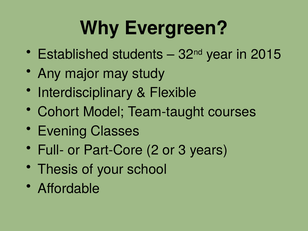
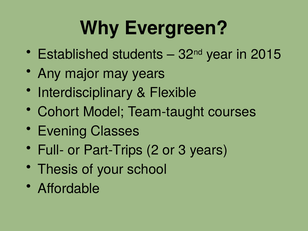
may study: study -> years
Part-Core: Part-Core -> Part-Trips
